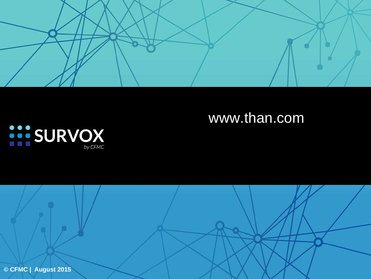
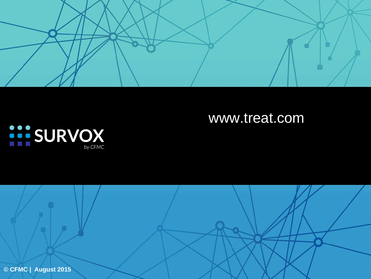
www.than.com: www.than.com -> www.treat.com
